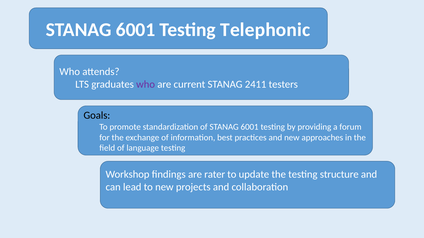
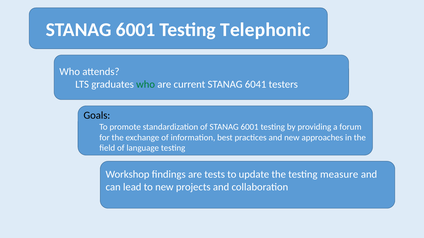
who at (146, 85) colour: purple -> green
2411: 2411 -> 6041
rater: rater -> tests
structure: structure -> measure
